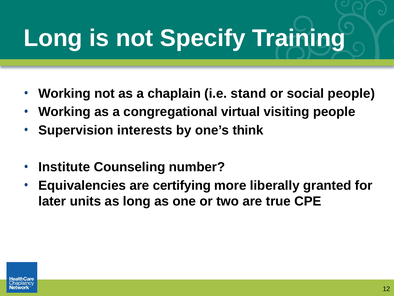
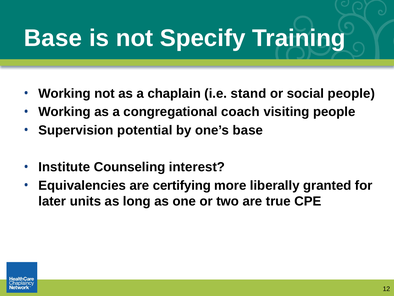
Long at (53, 38): Long -> Base
virtual: virtual -> coach
interests: interests -> potential
one’s think: think -> base
number: number -> interest
